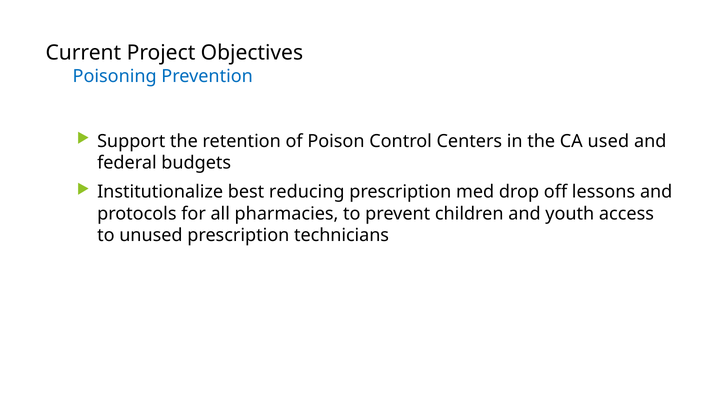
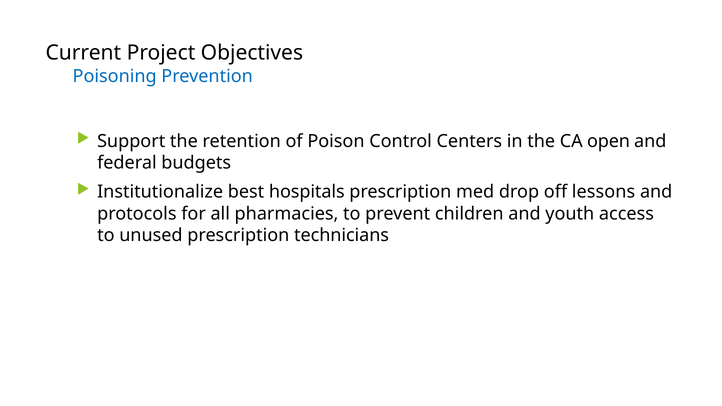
used: used -> open
reducing: reducing -> hospitals
